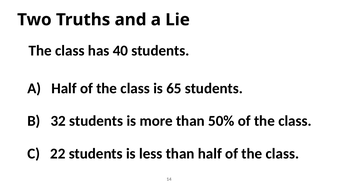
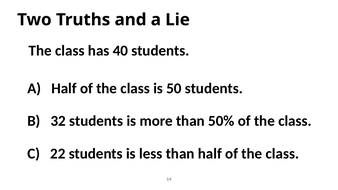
65: 65 -> 50
